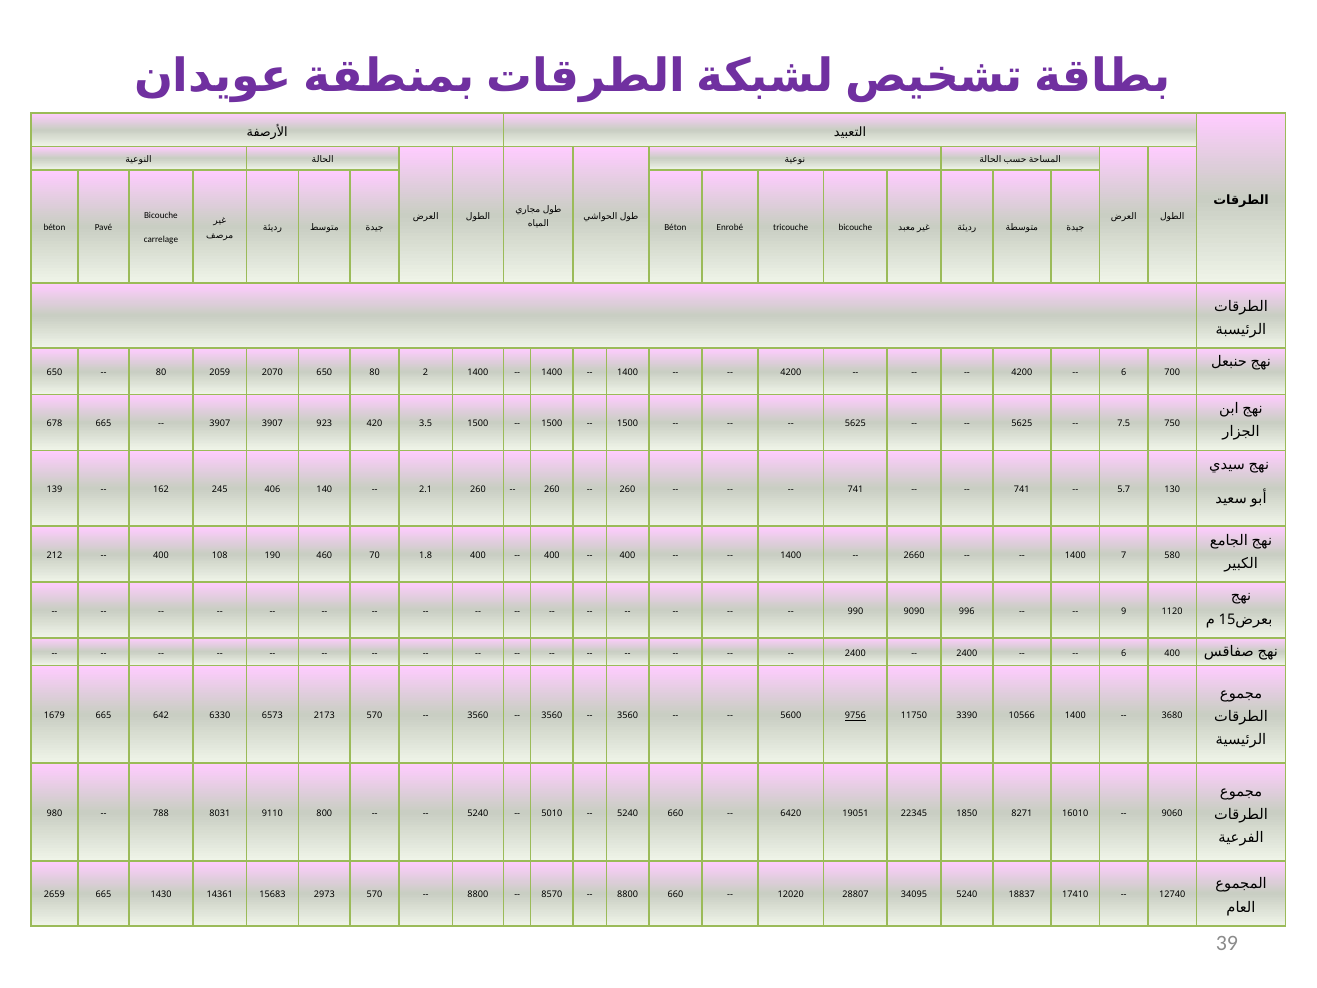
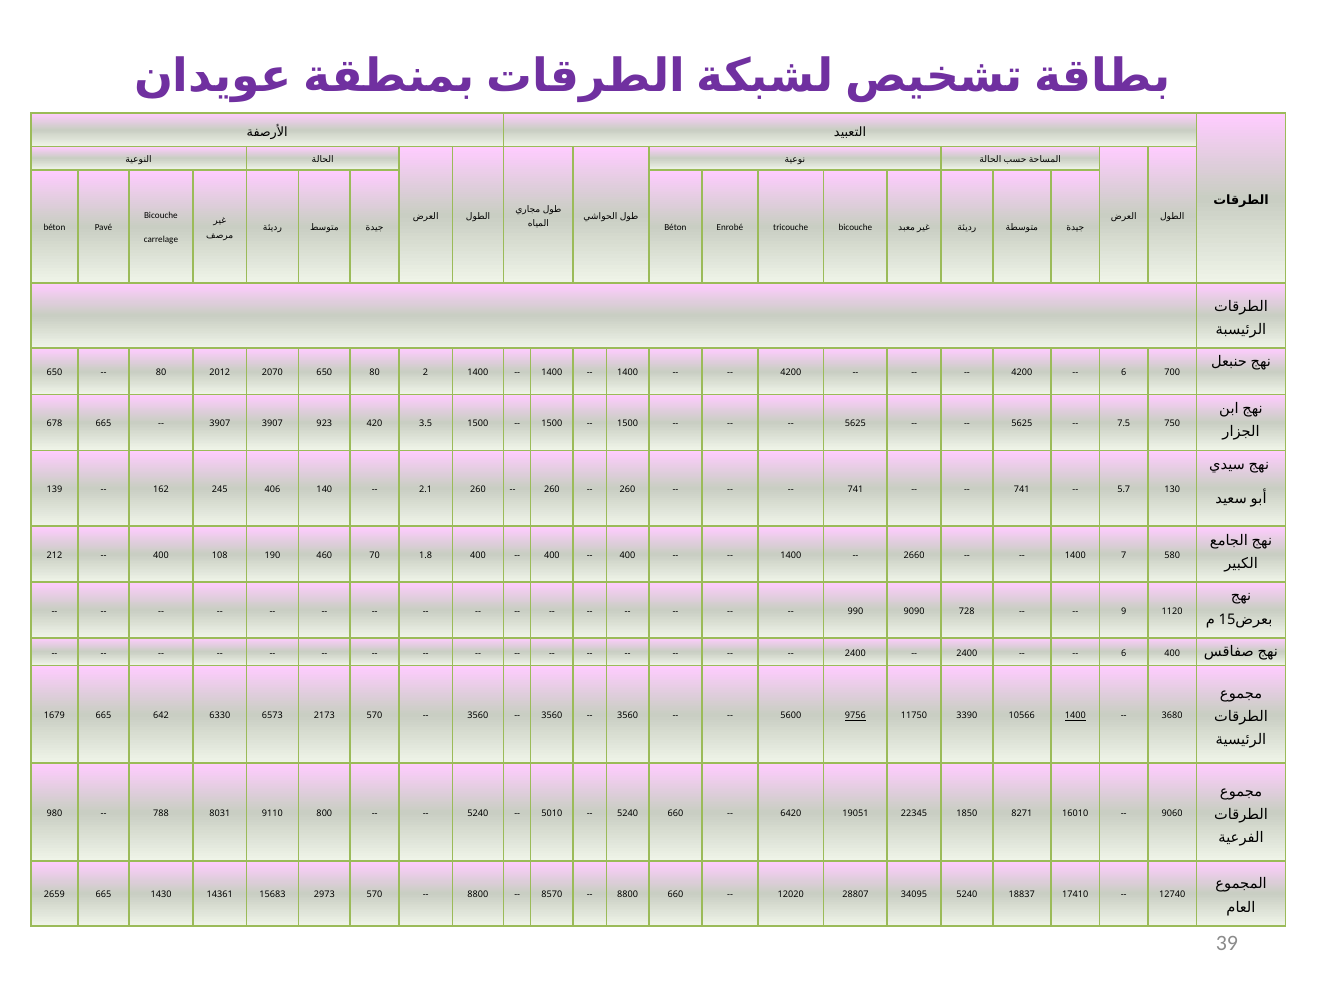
2059: 2059 -> 2012
996: 996 -> 728
1400 at (1075, 716) underline: none -> present
